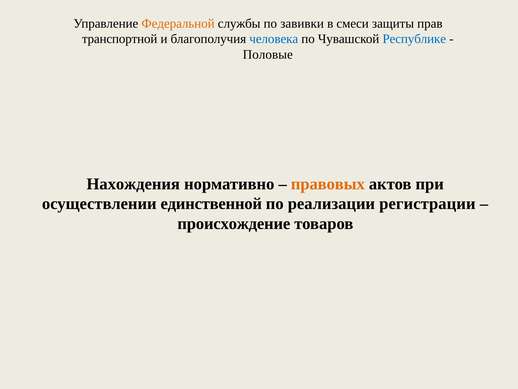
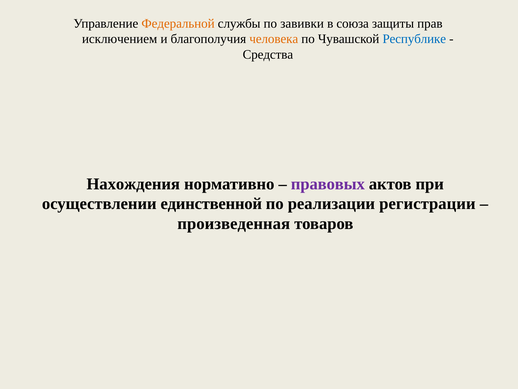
смеси: смеси -> союза
транспортной: транспортной -> исключением
человека colour: blue -> orange
Половые: Половые -> Средства
правовых colour: orange -> purple
происхождение: происхождение -> произведенная
